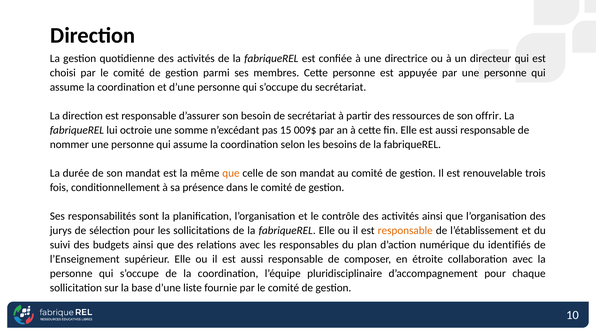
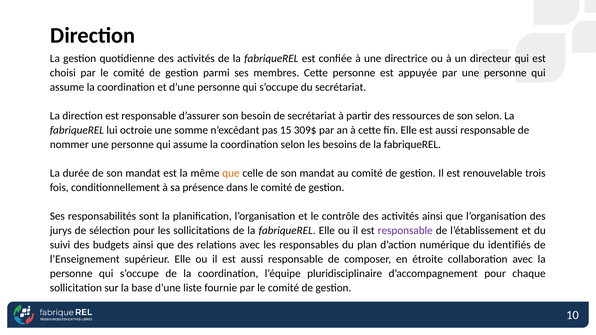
son offrir: offrir -> selon
009$: 009$ -> 309$
responsable at (405, 231) colour: orange -> purple
